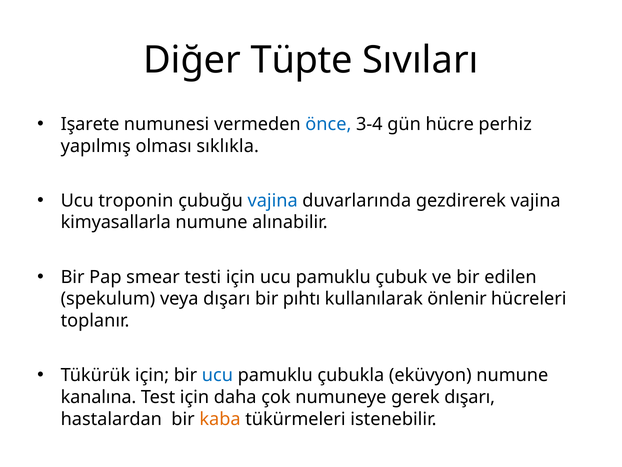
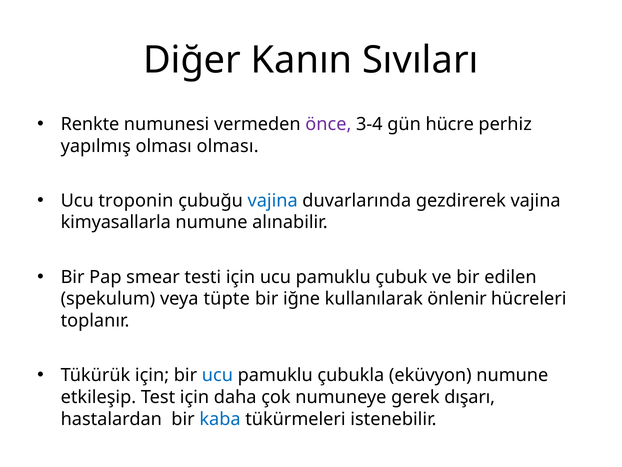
Tüpte: Tüpte -> Kanın
Işarete: Işarete -> Renkte
önce colour: blue -> purple
olması sıklıkla: sıklıkla -> olması
veya dışarı: dışarı -> tüpte
pıhtı: pıhtı -> iğne
kanalına: kanalına -> etkileşip
kaba colour: orange -> blue
